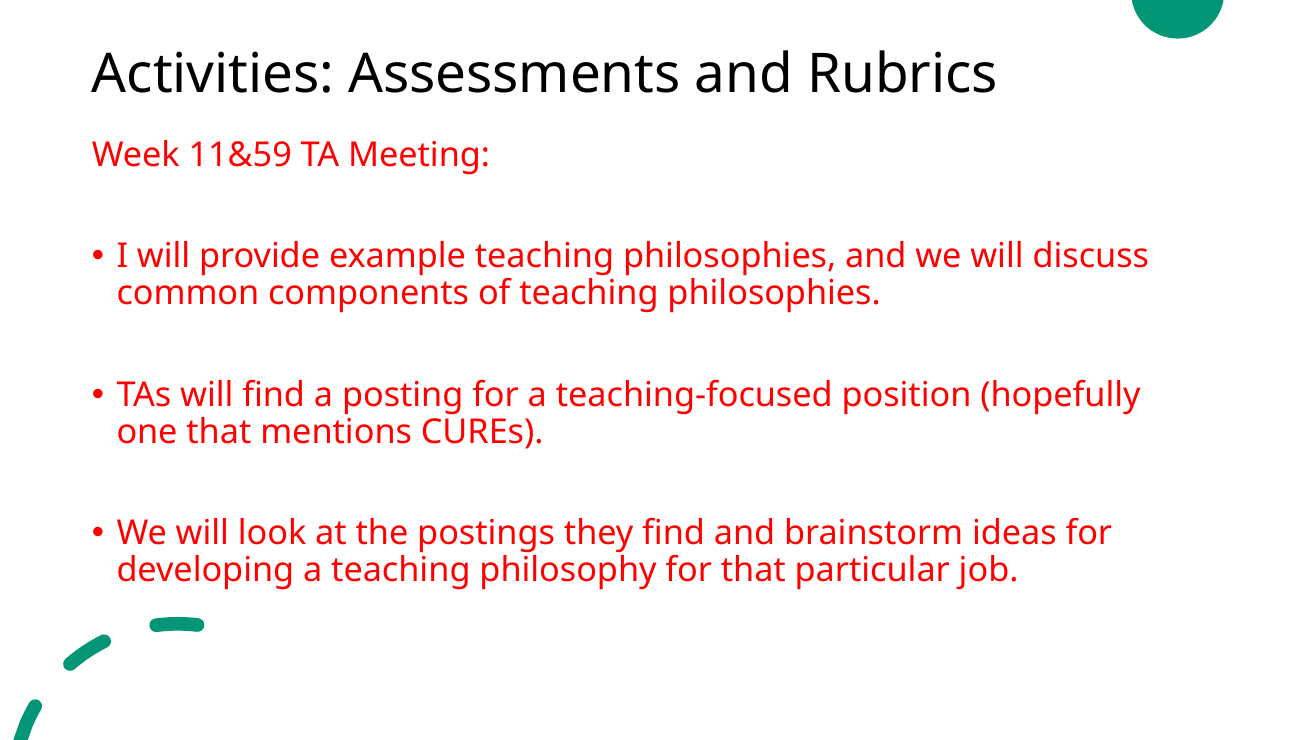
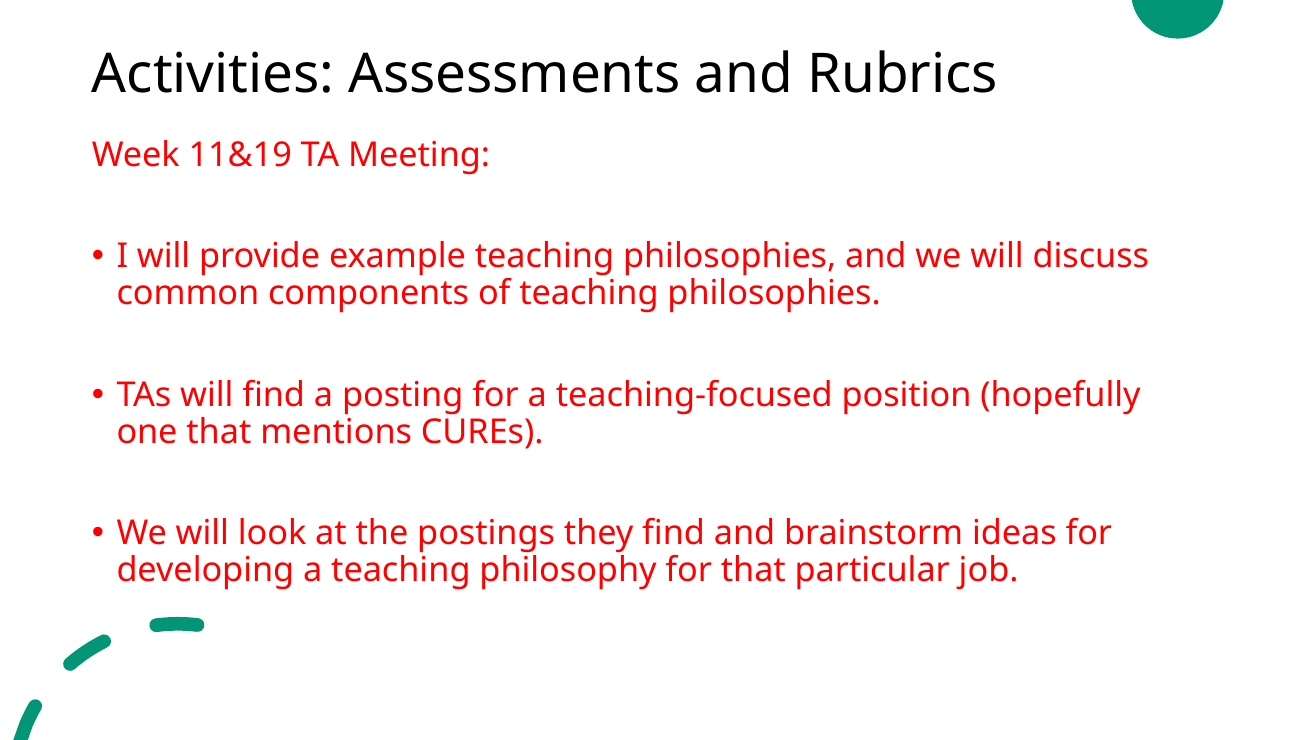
11&59: 11&59 -> 11&19
